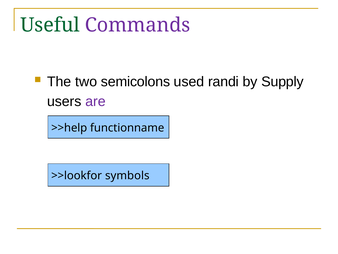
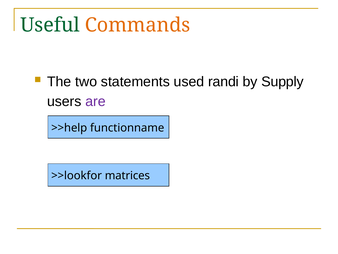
Commands colour: purple -> orange
semicolons: semicolons -> statements
symbols: symbols -> matrices
